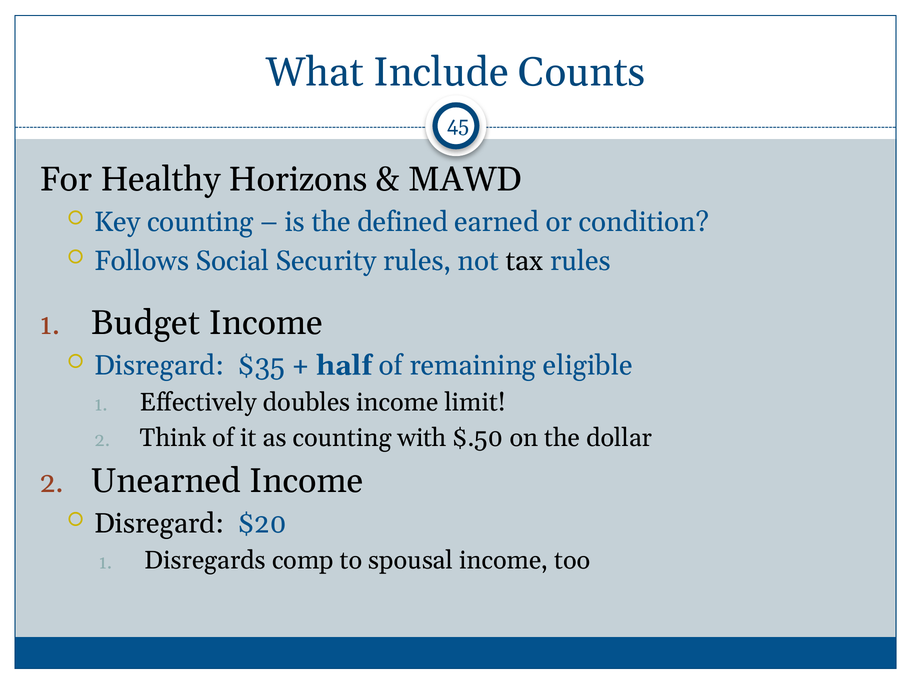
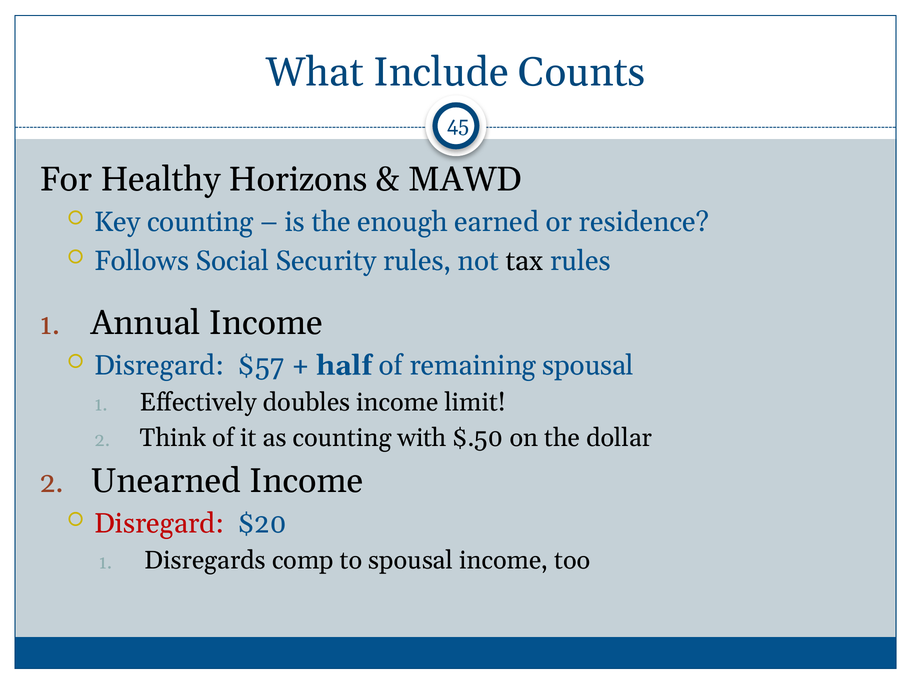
defined: defined -> enough
condition: condition -> residence
Budget: Budget -> Annual
$35: $35 -> $57
remaining eligible: eligible -> spousal
Disregard at (159, 523) colour: black -> red
